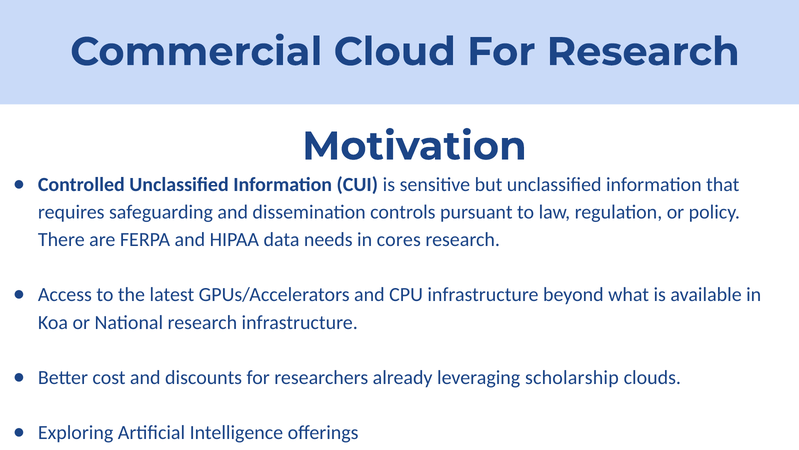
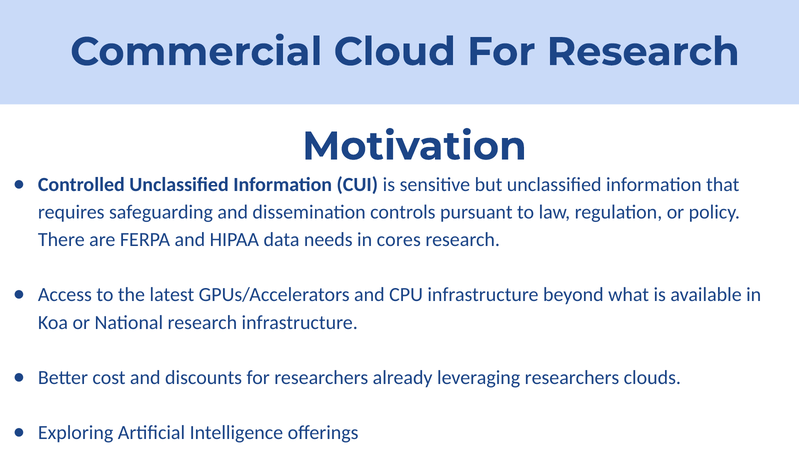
leveraging scholarship: scholarship -> researchers
